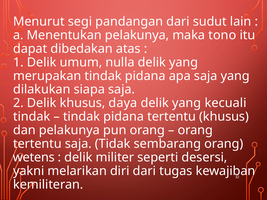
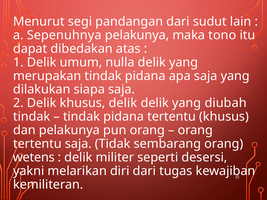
Menentukan: Menentukan -> Sepenuhnya
khusus daya: daya -> delik
kecuali: kecuali -> diubah
